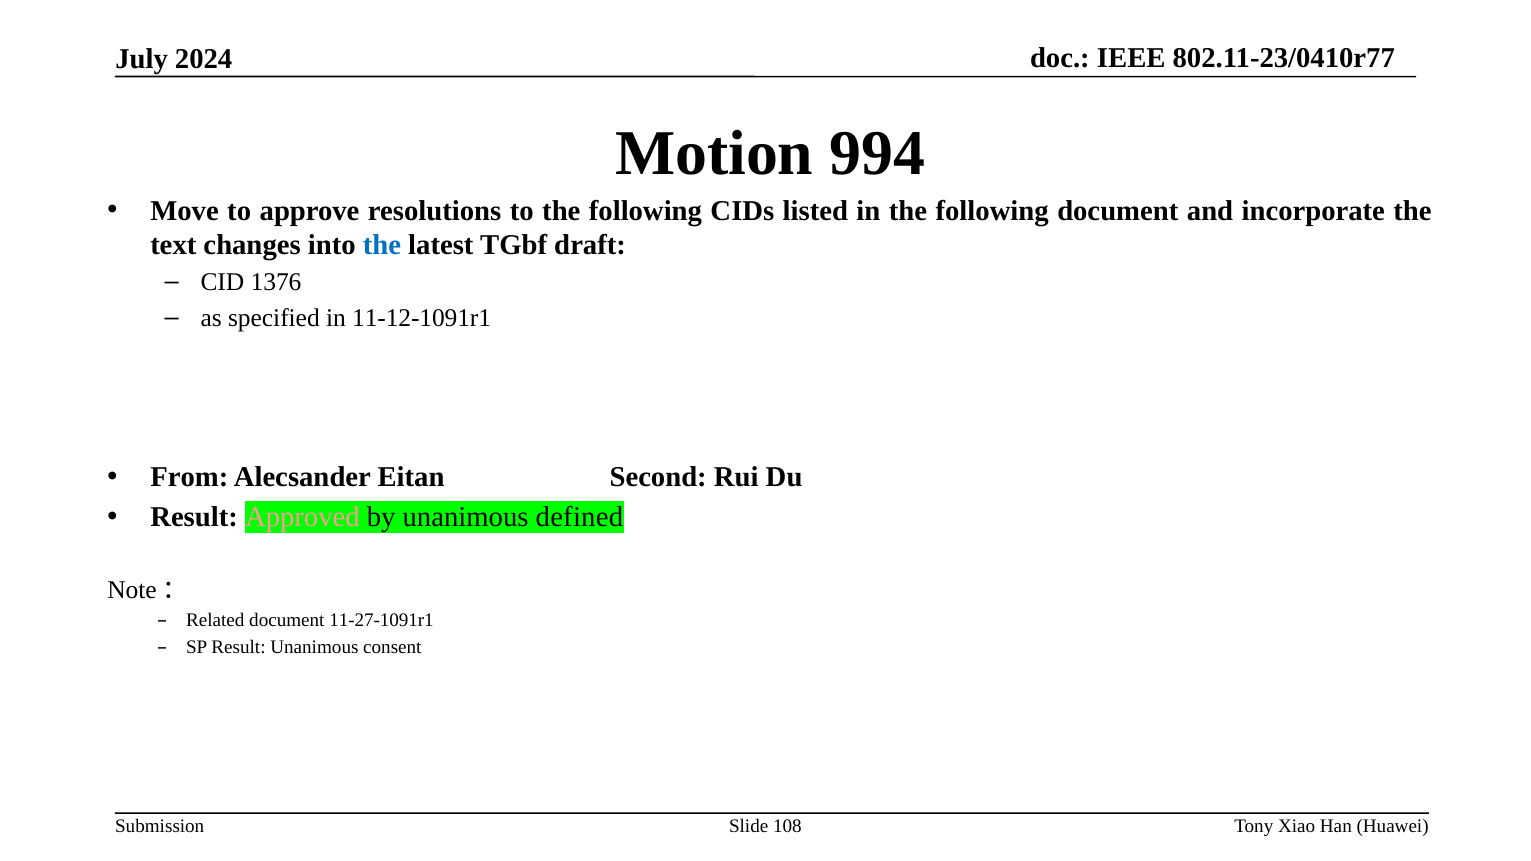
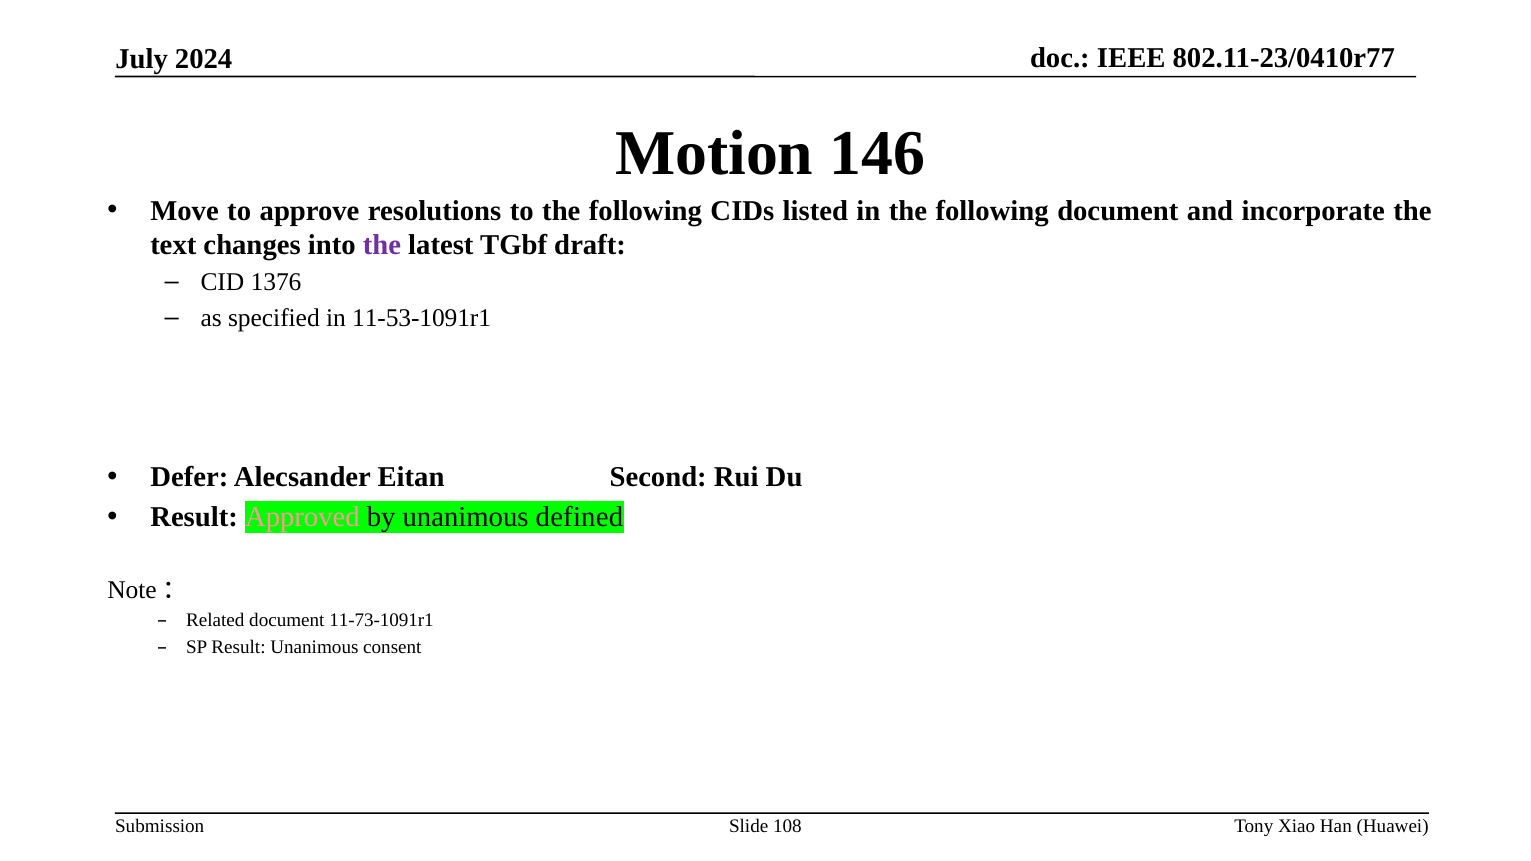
994: 994 -> 146
the at (382, 245) colour: blue -> purple
11-12-1091r1: 11-12-1091r1 -> 11-53-1091r1
From: From -> Defer
11-27-1091r1: 11-27-1091r1 -> 11-73-1091r1
